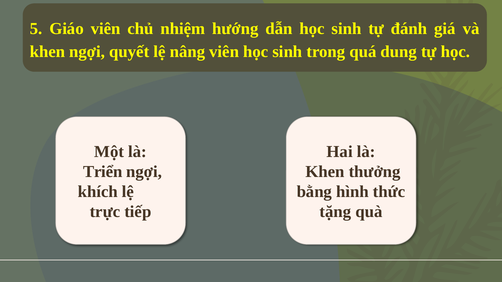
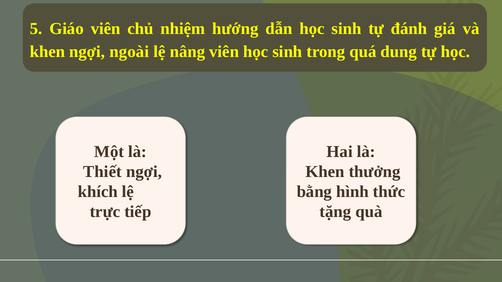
quyết: quyết -> ngoài
Triển: Triển -> Thiết
